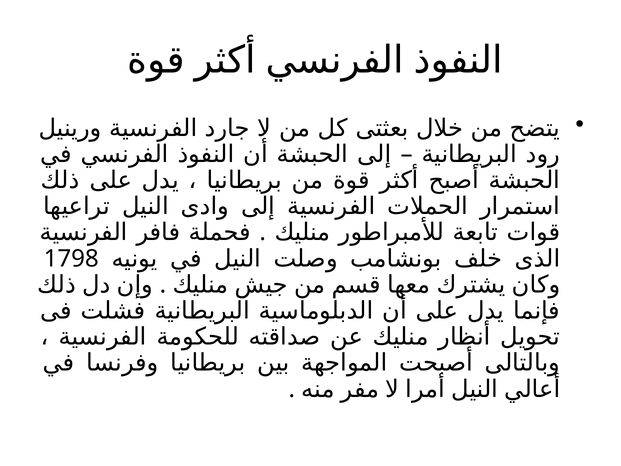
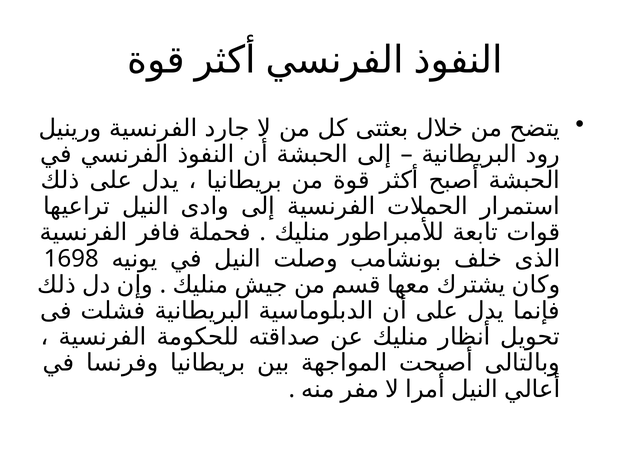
1798: 1798 -> 1698
